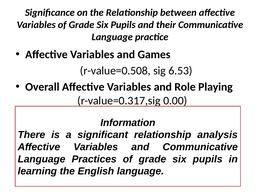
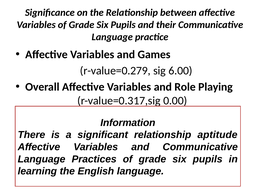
r-value=0.508: r-value=0.508 -> r-value=0.279
6.53: 6.53 -> 6.00
analysis: analysis -> aptitude
